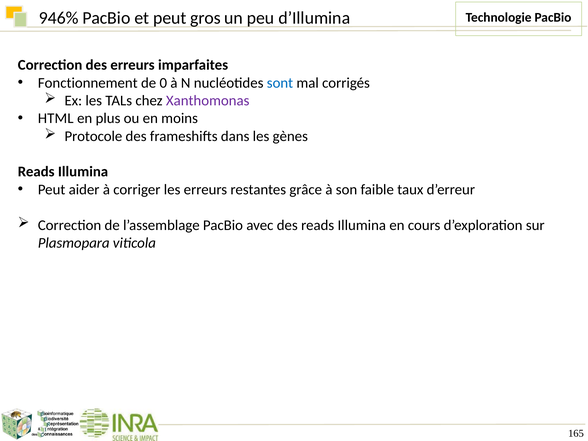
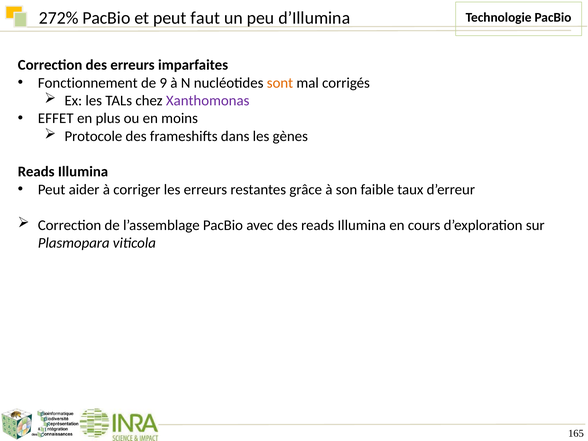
946%: 946% -> 272%
gros: gros -> faut
0: 0 -> 9
sont colour: blue -> orange
HTML: HTML -> EFFET
